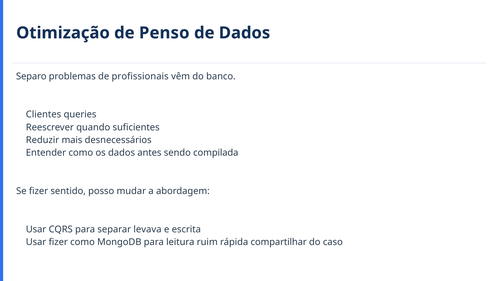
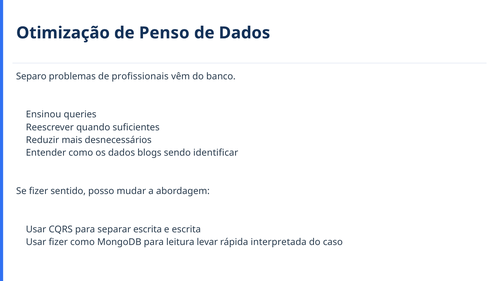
Clientes: Clientes -> Ensinou
antes: antes -> blogs
compilada: compilada -> identificar
separar levava: levava -> escrita
ruim: ruim -> levar
compartilhar: compartilhar -> interpretada
